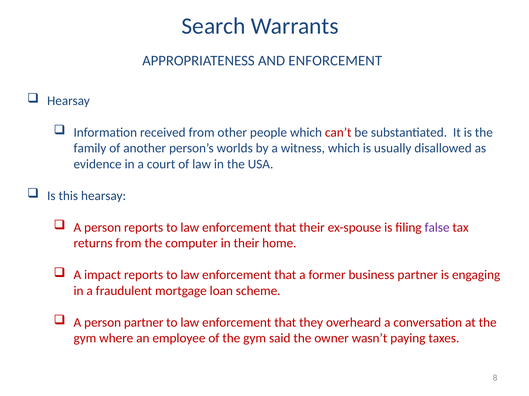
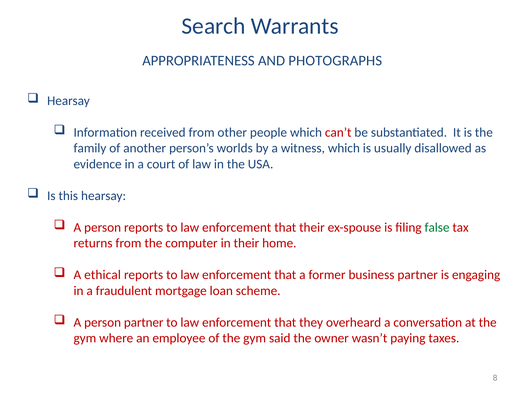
AND ENFORCEMENT: ENFORCEMENT -> PHOTOGRAPHS
false colour: purple -> green
impact: impact -> ethical
